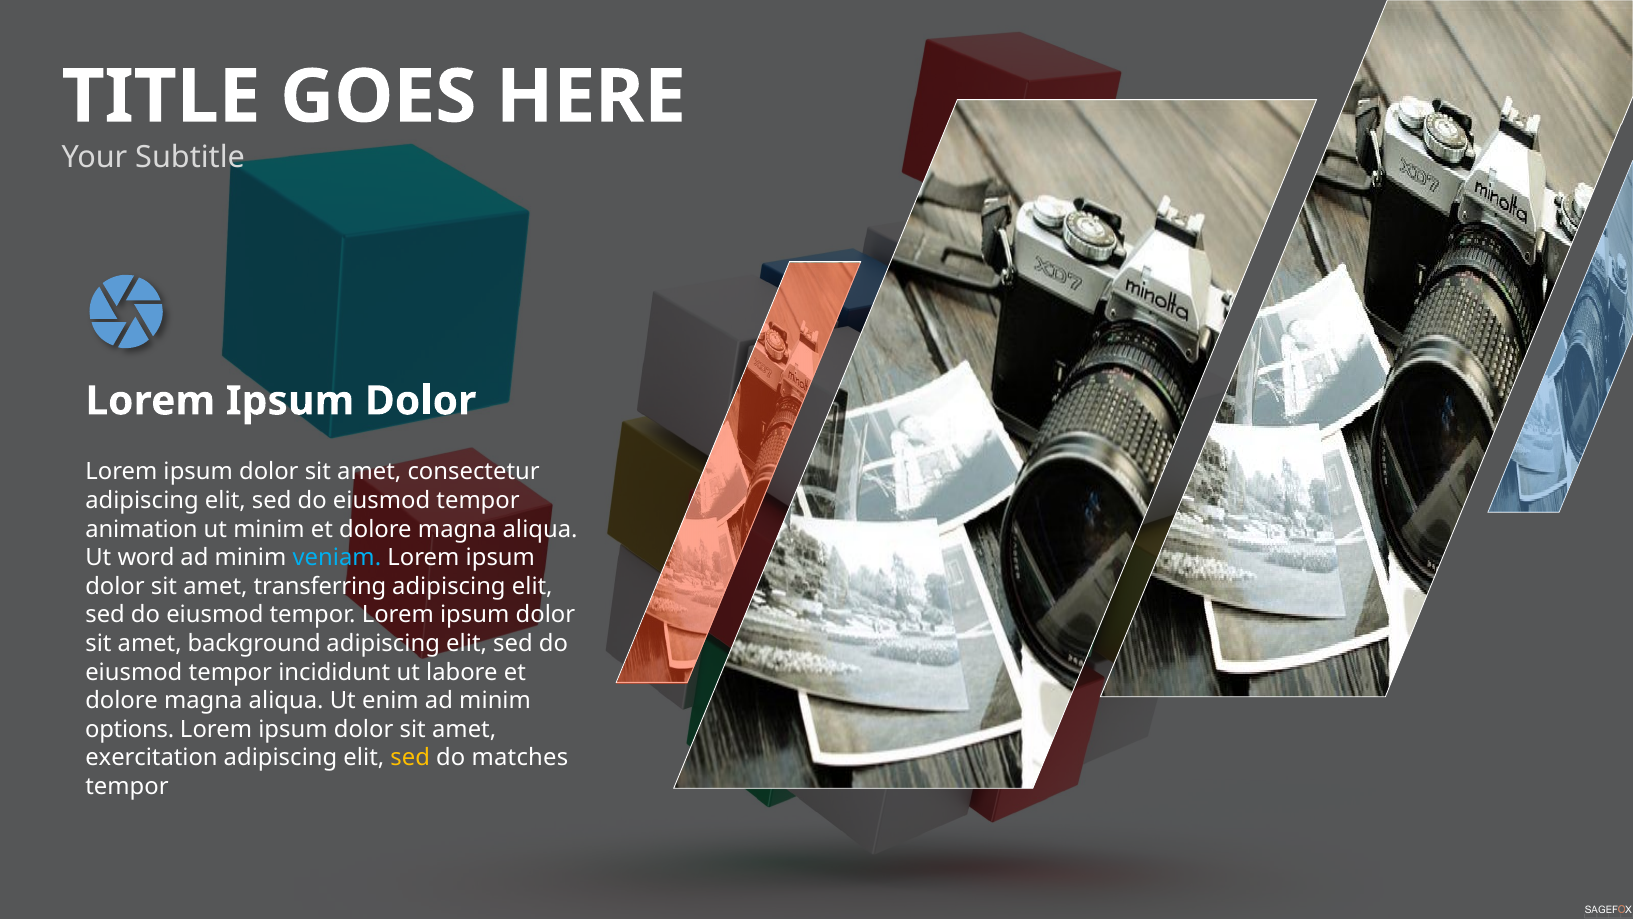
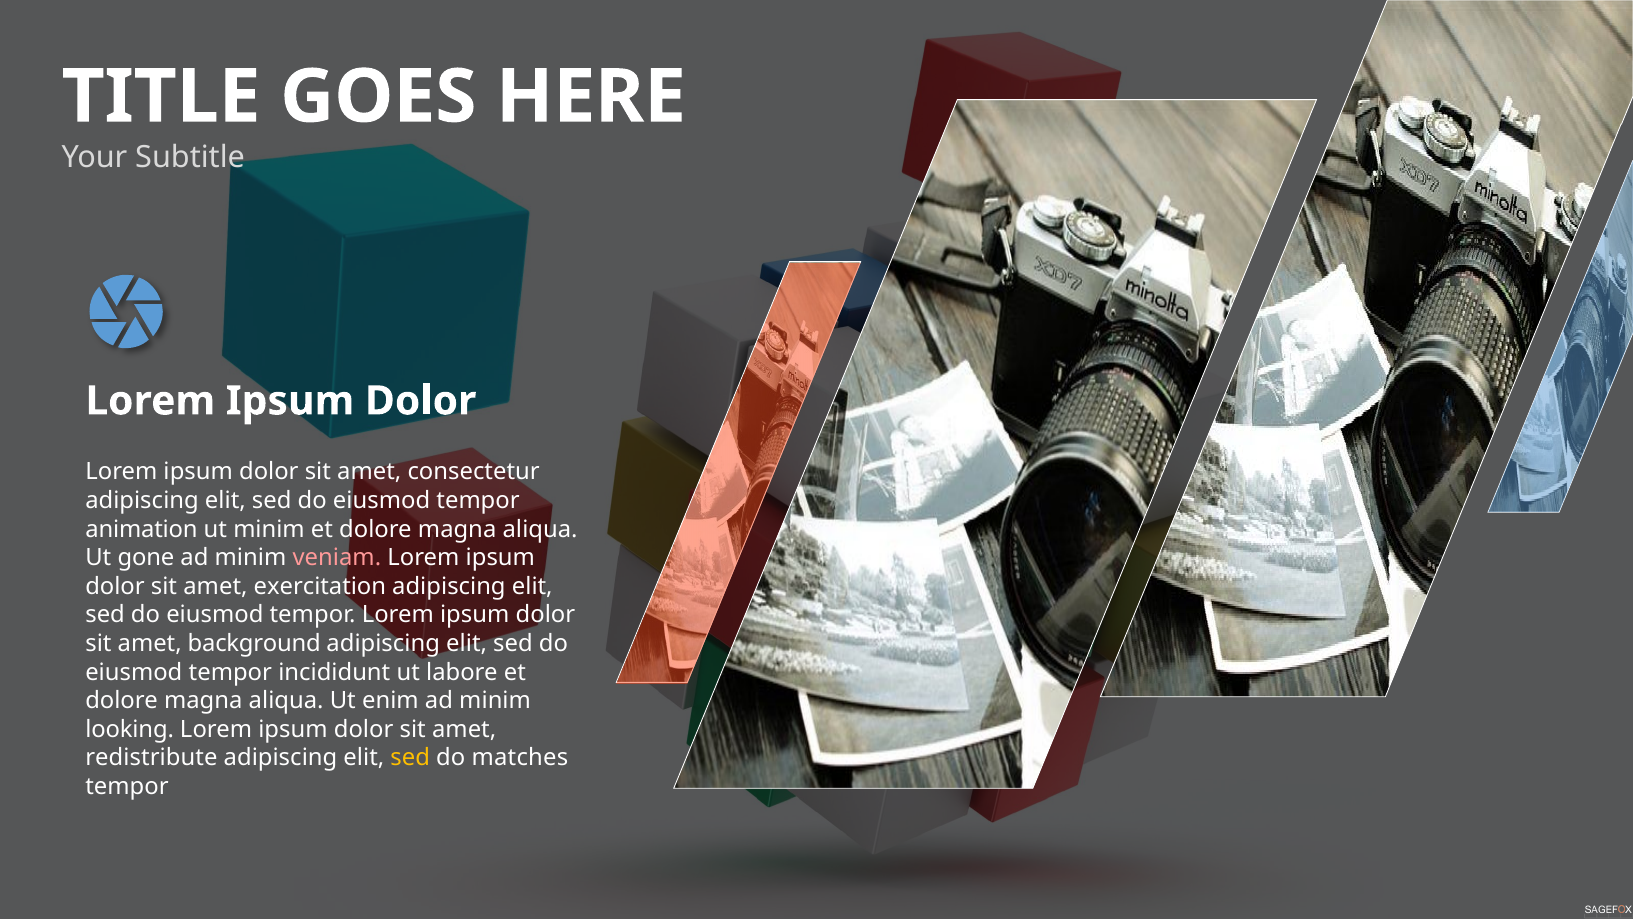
word: word -> gone
veniam colour: light blue -> pink
transferring: transferring -> exercitation
options: options -> looking
exercitation: exercitation -> redistribute
